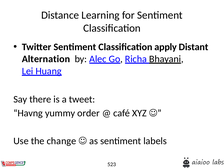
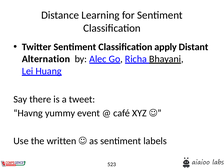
order: order -> event
change: change -> written
